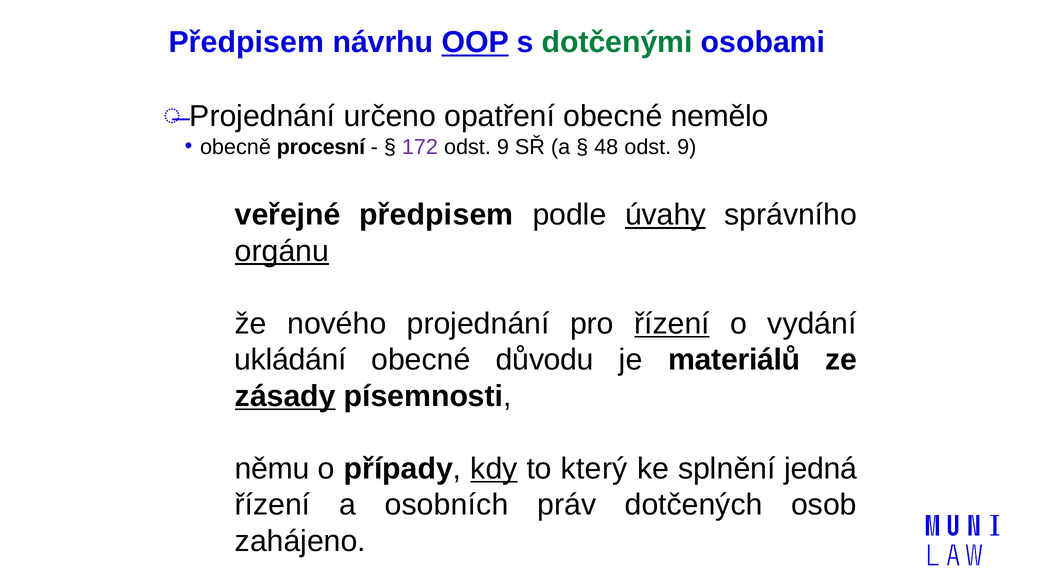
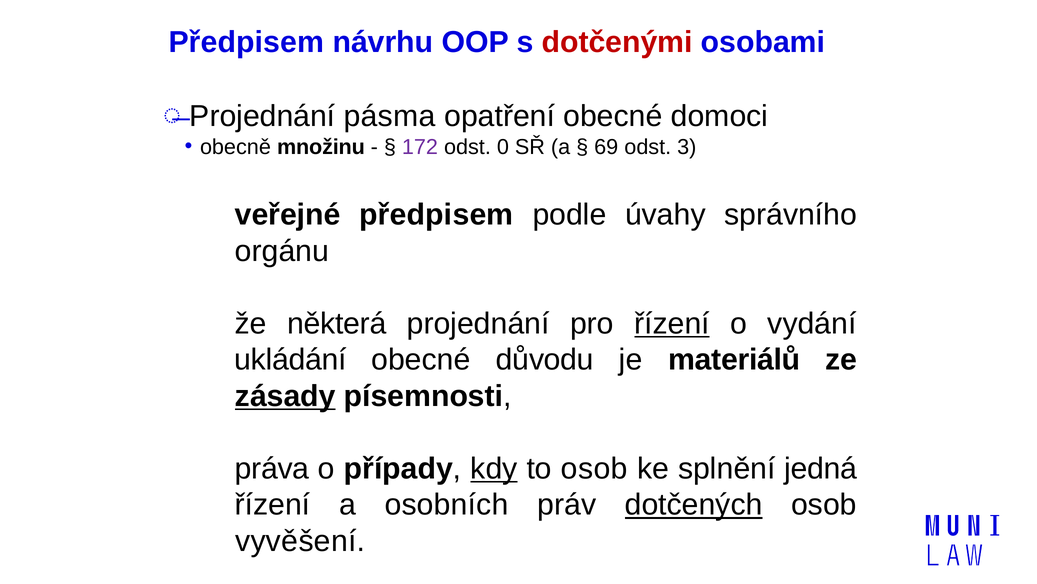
OOP underline: present -> none
dotčenými colour: green -> red
určeno: určeno -> pásma
nemělo: nemělo -> domoci
procesní: procesní -> množinu
9 at (503, 147): 9 -> 0
48: 48 -> 69
9 at (687, 147): 9 -> 3
úvahy underline: present -> none
orgánu underline: present -> none
nového: nového -> některá
němu: němu -> práva
to který: který -> osob
dotčených underline: none -> present
zahájeno: zahájeno -> vyvěšení
